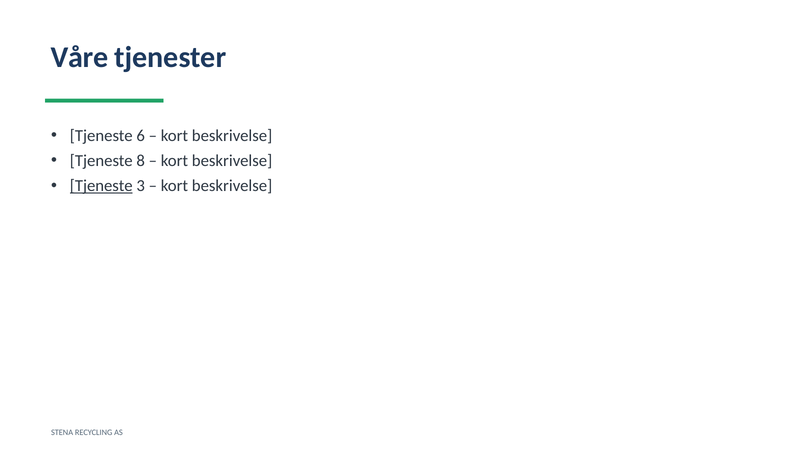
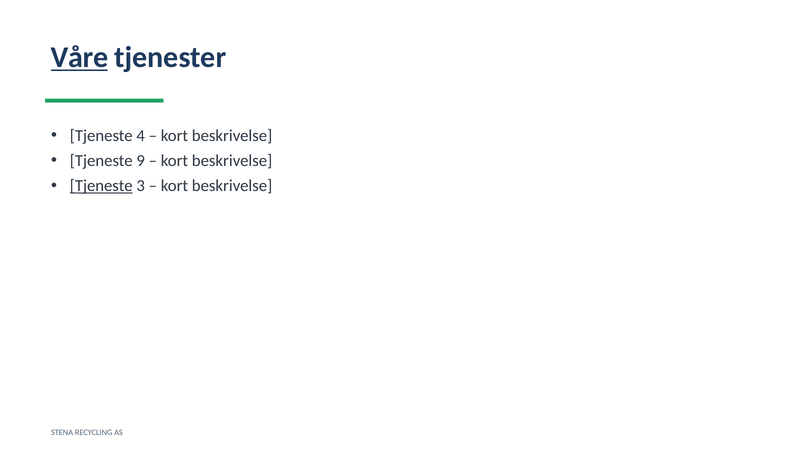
Våre underline: none -> present
6: 6 -> 4
8: 8 -> 9
